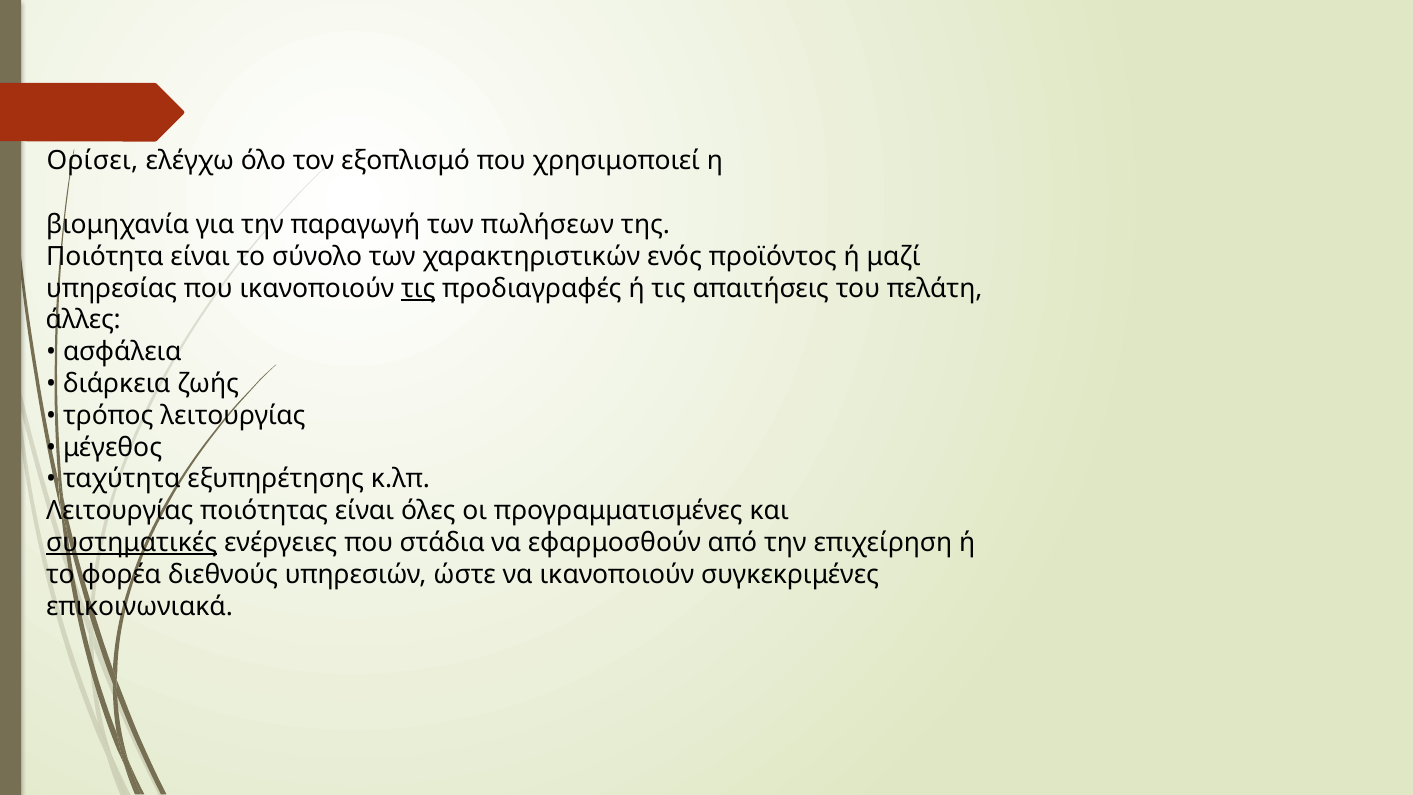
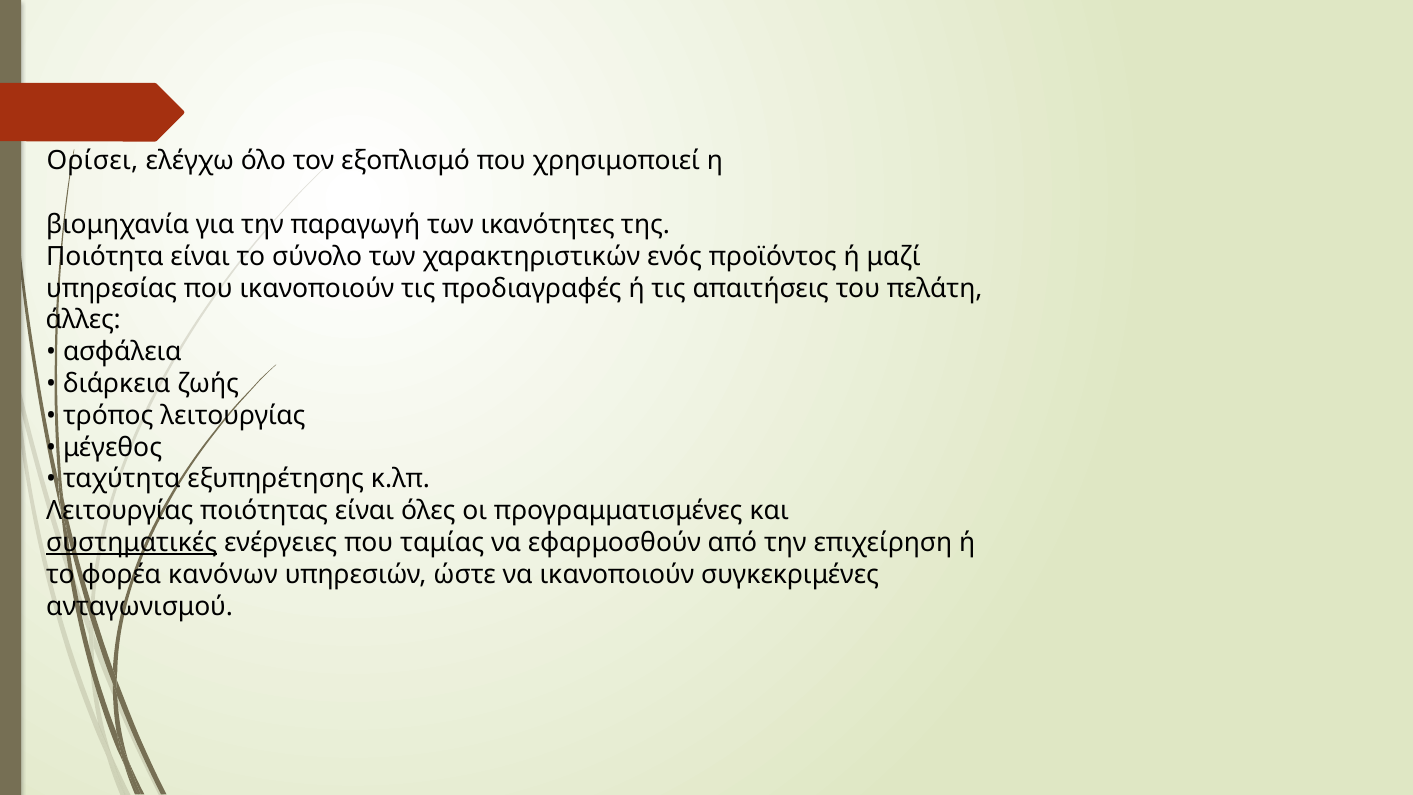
πωλήσεων: πωλήσεων -> ικανότητες
τις at (418, 288) underline: present -> none
στάδια: στάδια -> ταμίας
διεθνούς: διεθνούς -> κανόνων
επικοινωνιακά: επικοινωνιακά -> ανταγωνισμού
